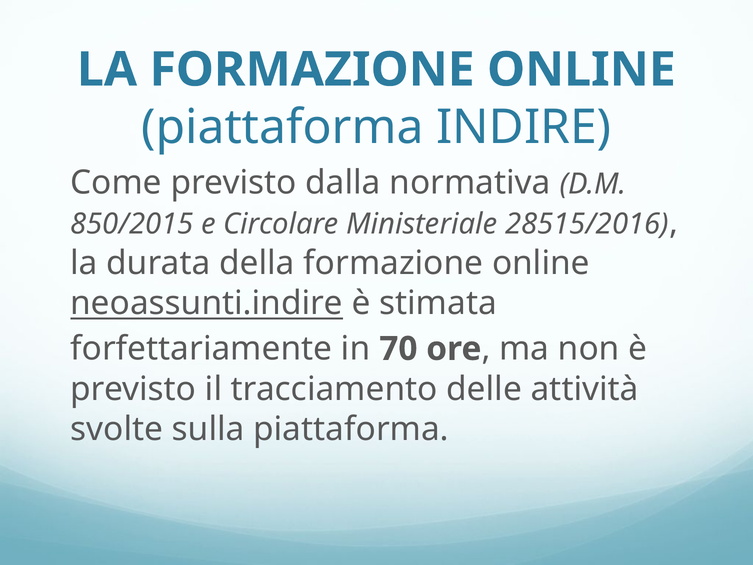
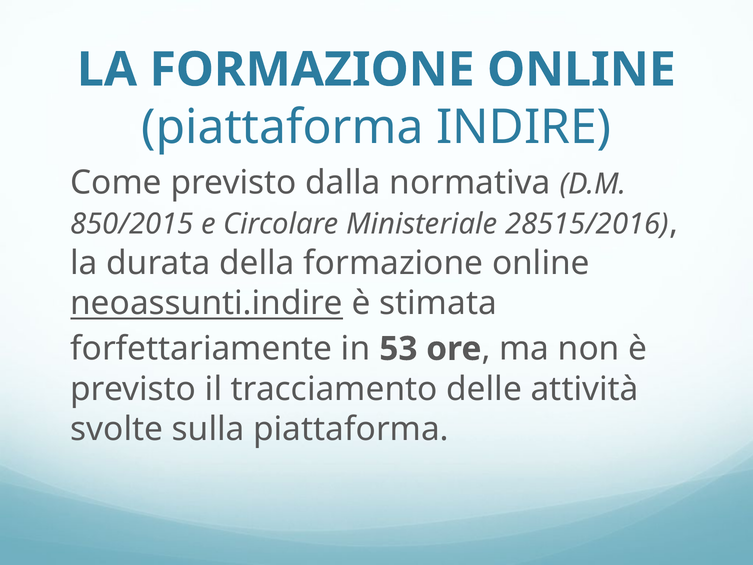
70: 70 -> 53
